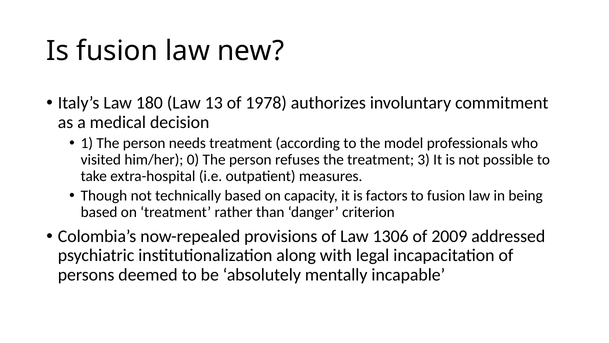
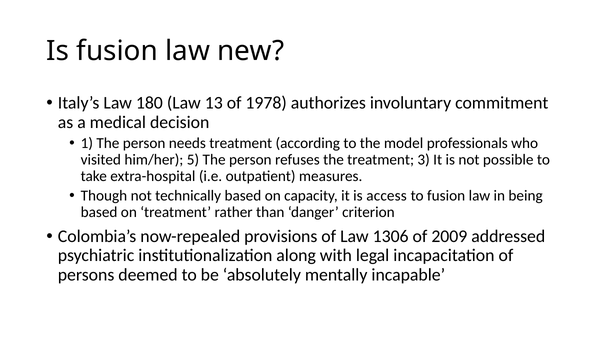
0: 0 -> 5
factors: factors -> access
